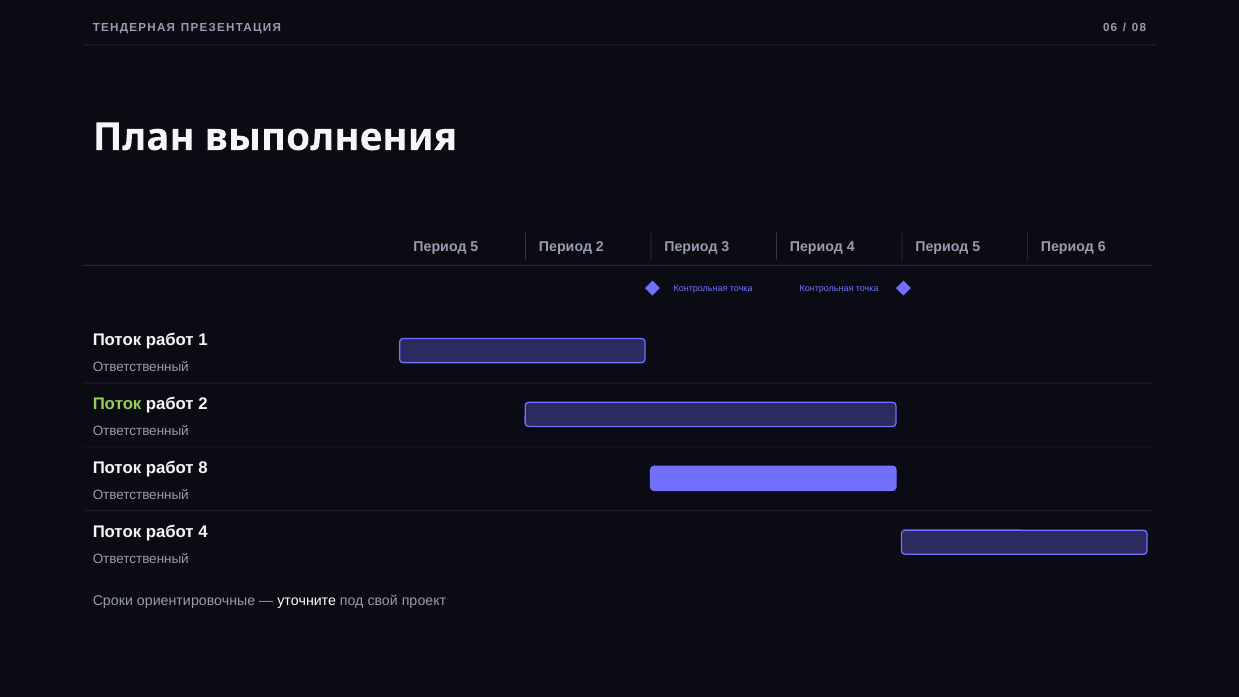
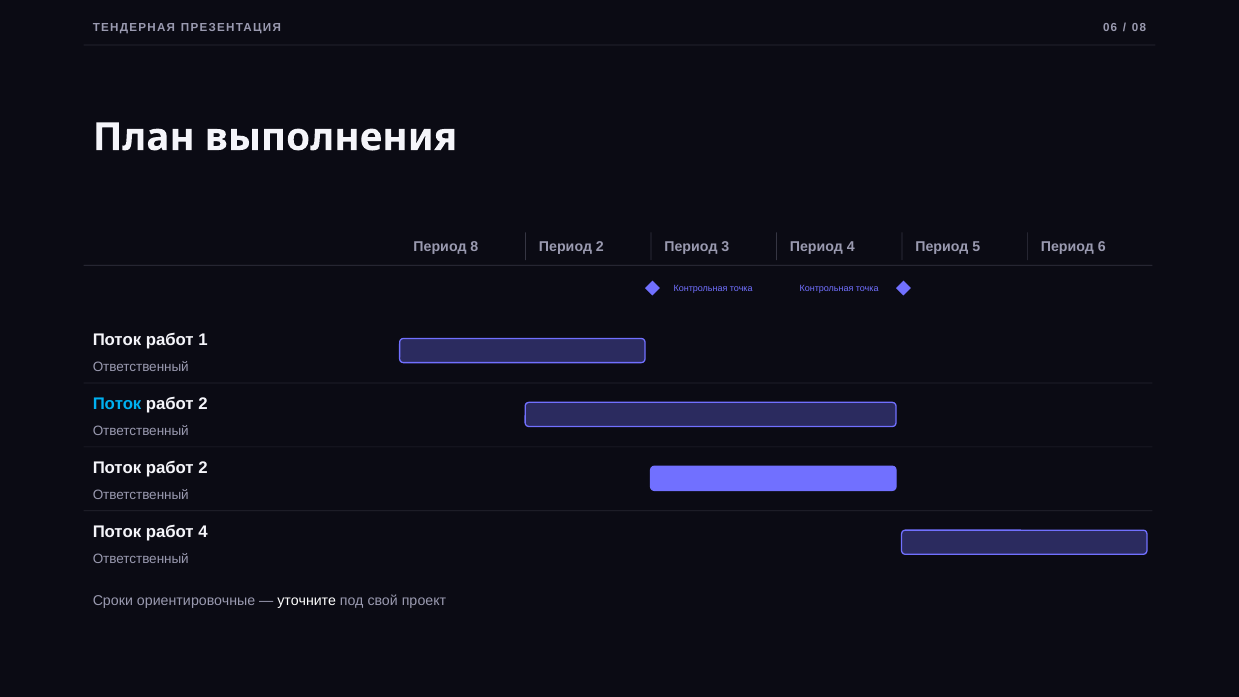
5 at (474, 247): 5 -> 8
Поток at (117, 404) colour: light green -> light blue
8 at (203, 468): 8 -> 2
